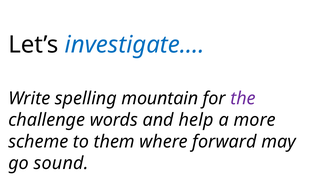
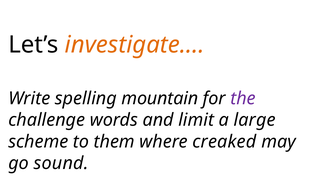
investigate… colour: blue -> orange
help: help -> limit
more: more -> large
forward: forward -> creaked
